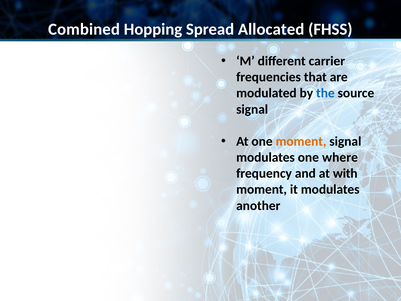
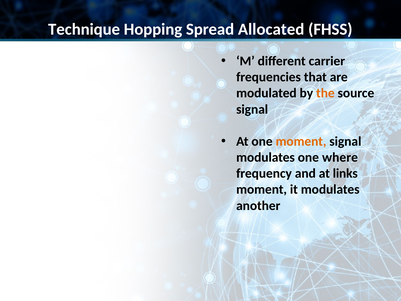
Combined: Combined -> Technique
the colour: blue -> orange
with: with -> links
